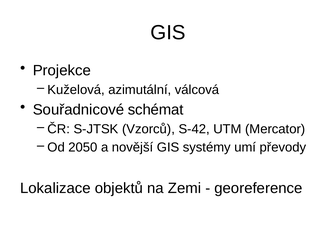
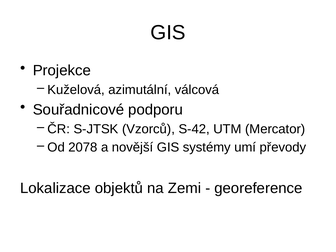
schémat: schémat -> podporu
2050: 2050 -> 2078
